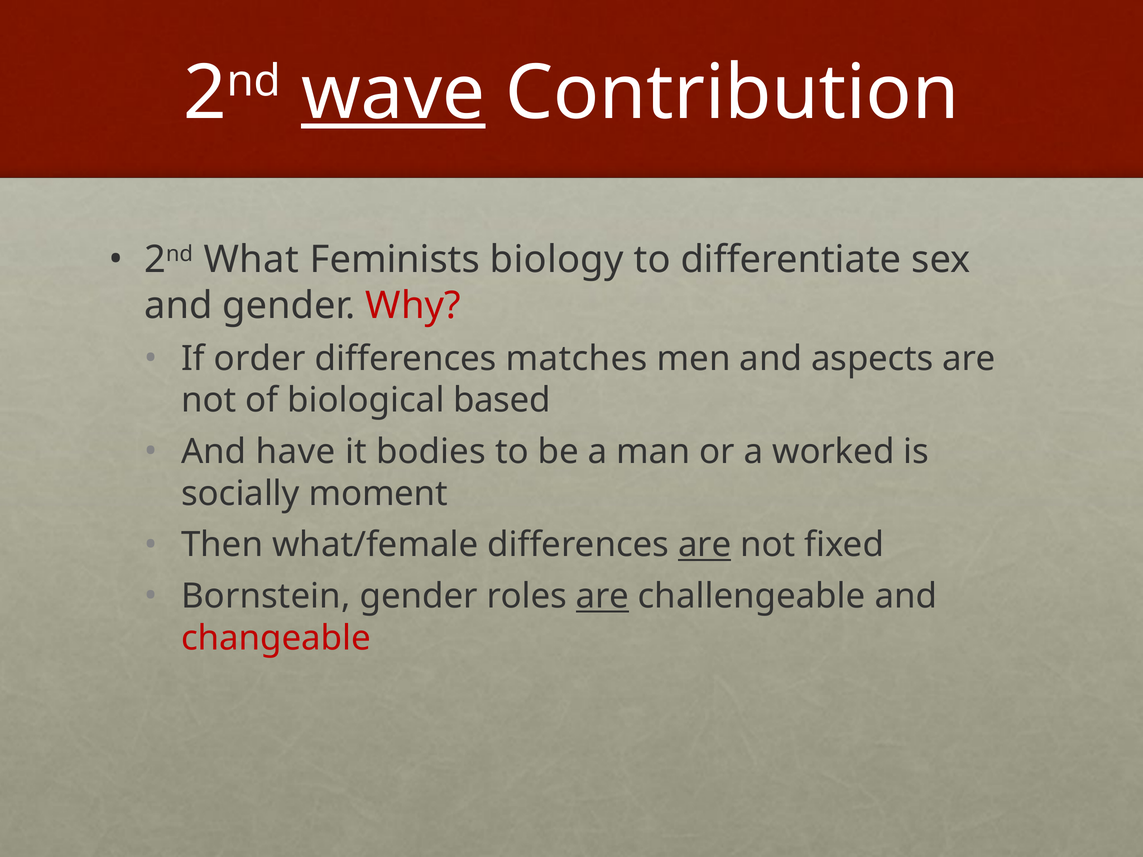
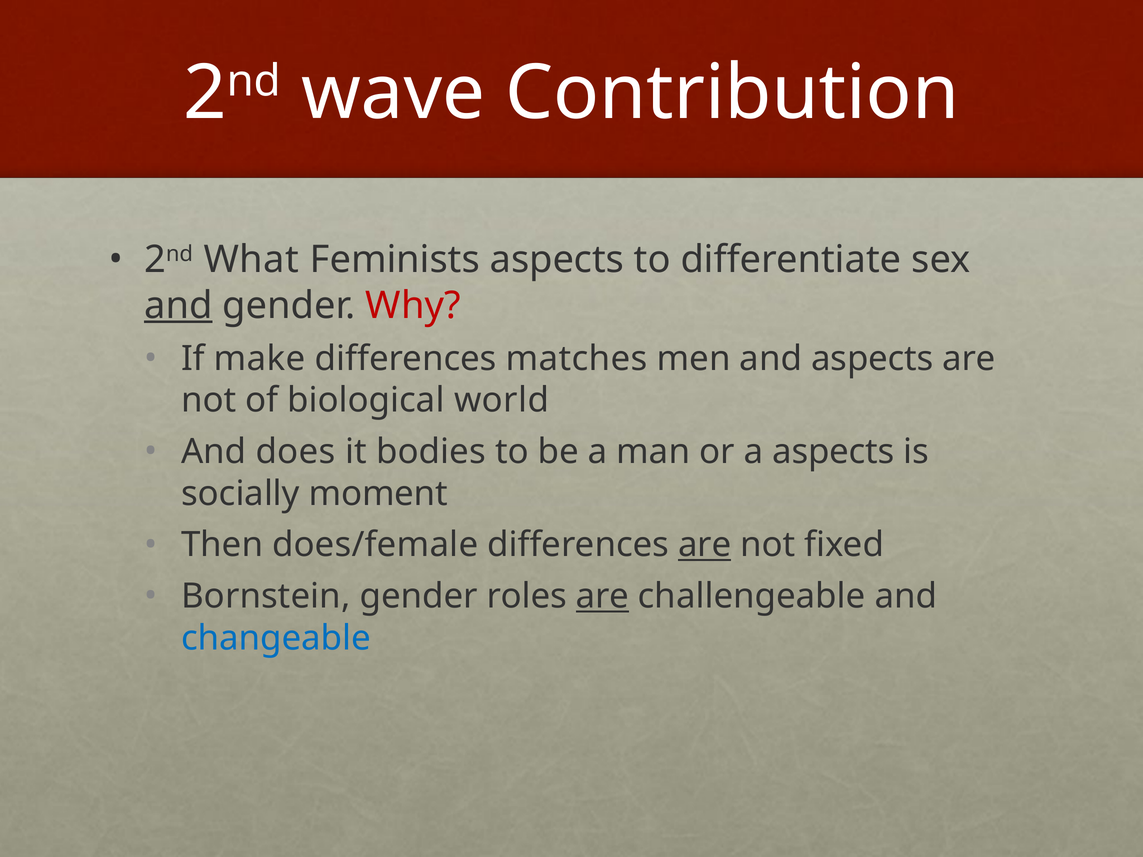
wave underline: present -> none
Feminists biology: biology -> aspects
and at (178, 306) underline: none -> present
order: order -> make
based: based -> world
have: have -> does
a worked: worked -> aspects
what/female: what/female -> does/female
changeable colour: red -> blue
